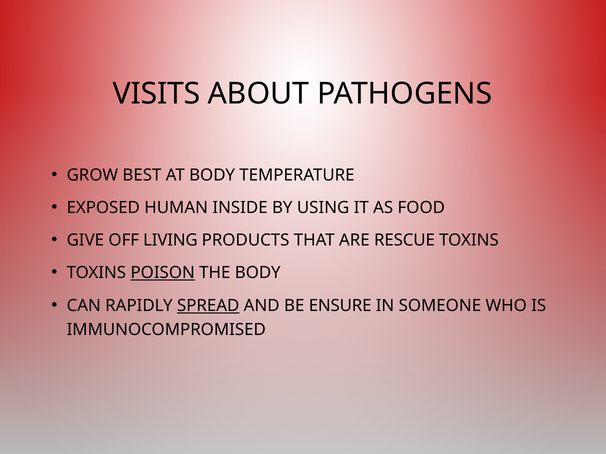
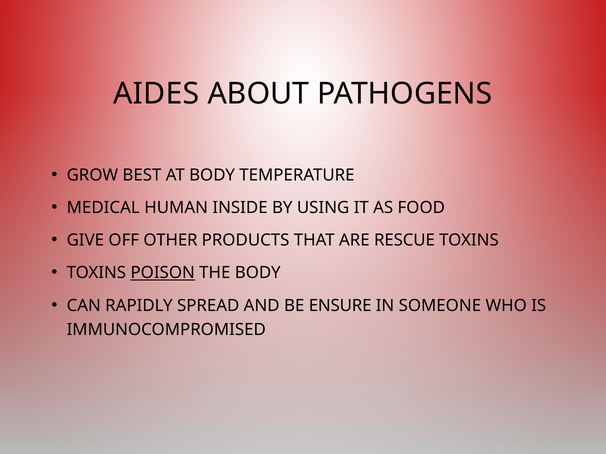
VISITS: VISITS -> AIDES
EXPOSED: EXPOSED -> MEDICAL
LIVING: LIVING -> OTHER
SPREAD underline: present -> none
